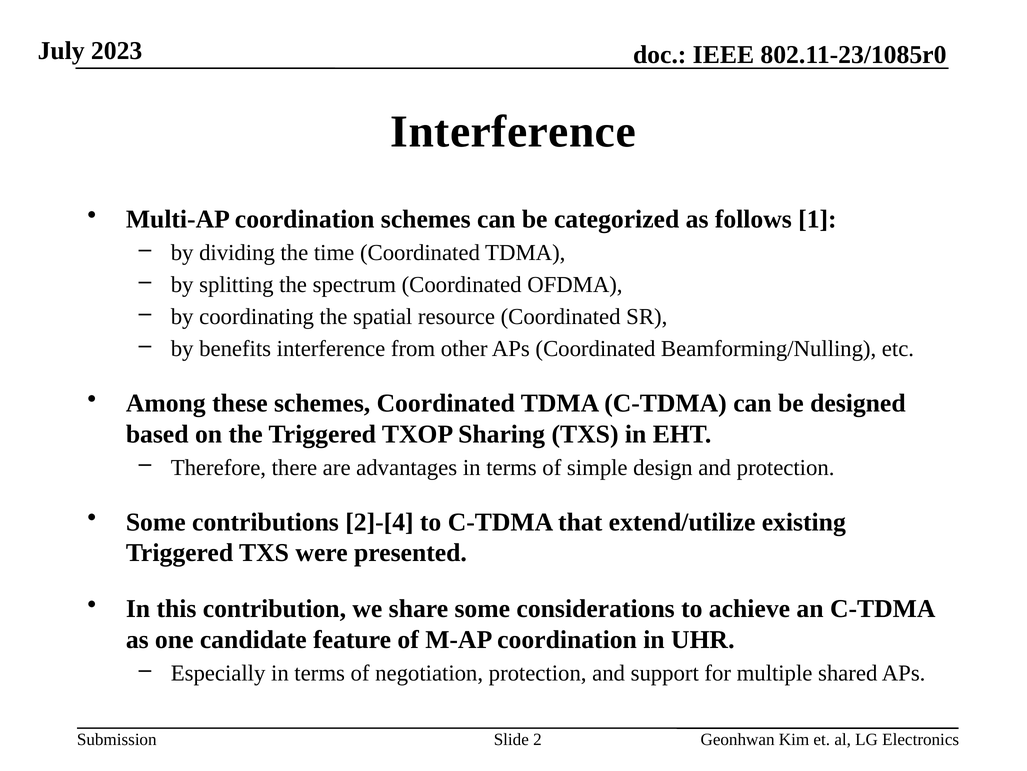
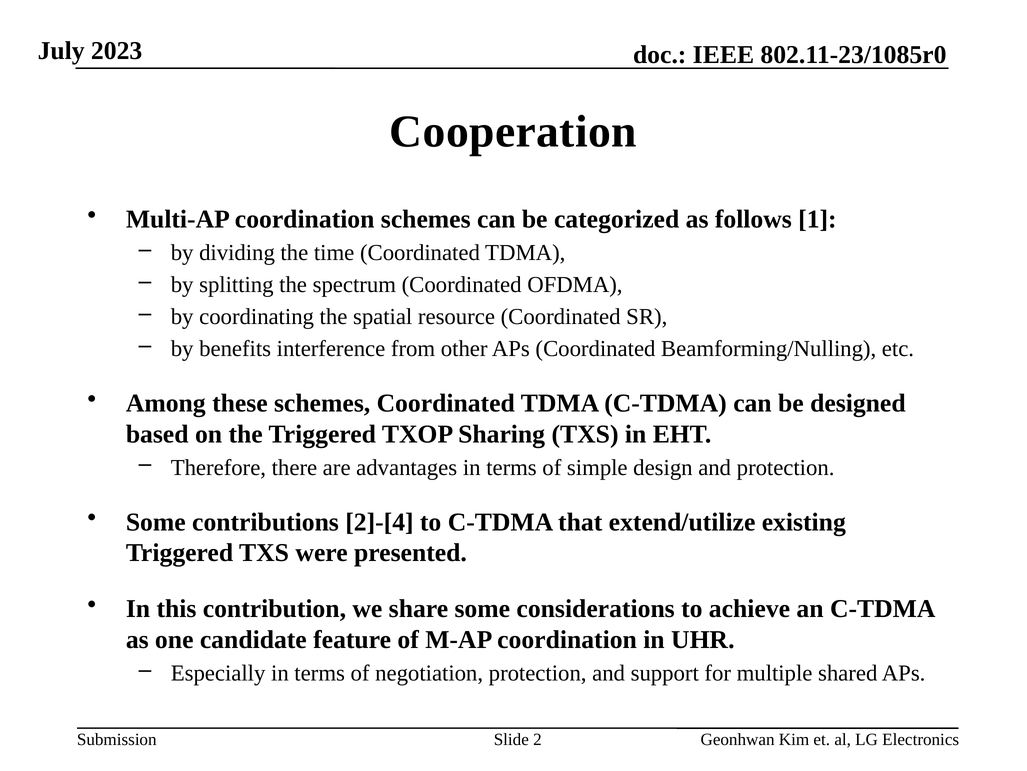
Interference at (513, 132): Interference -> Cooperation
